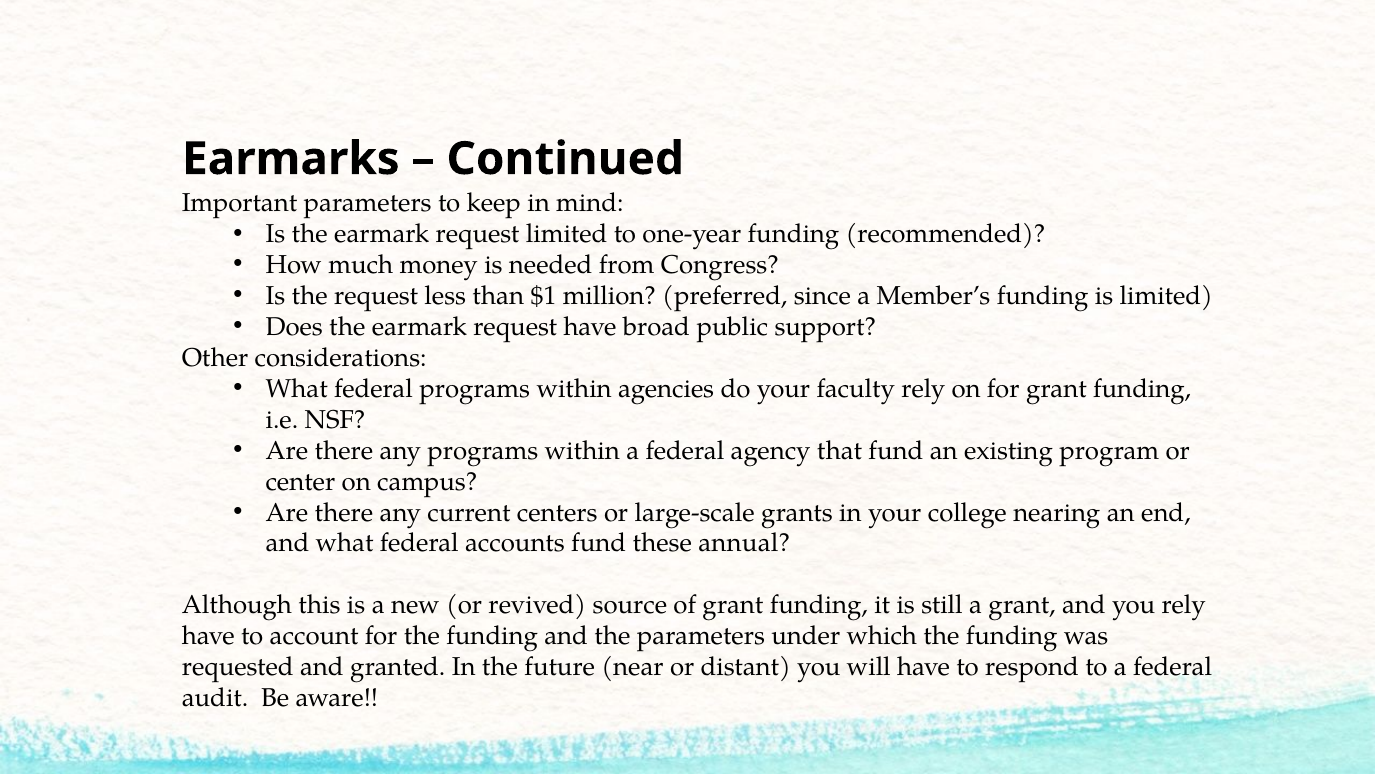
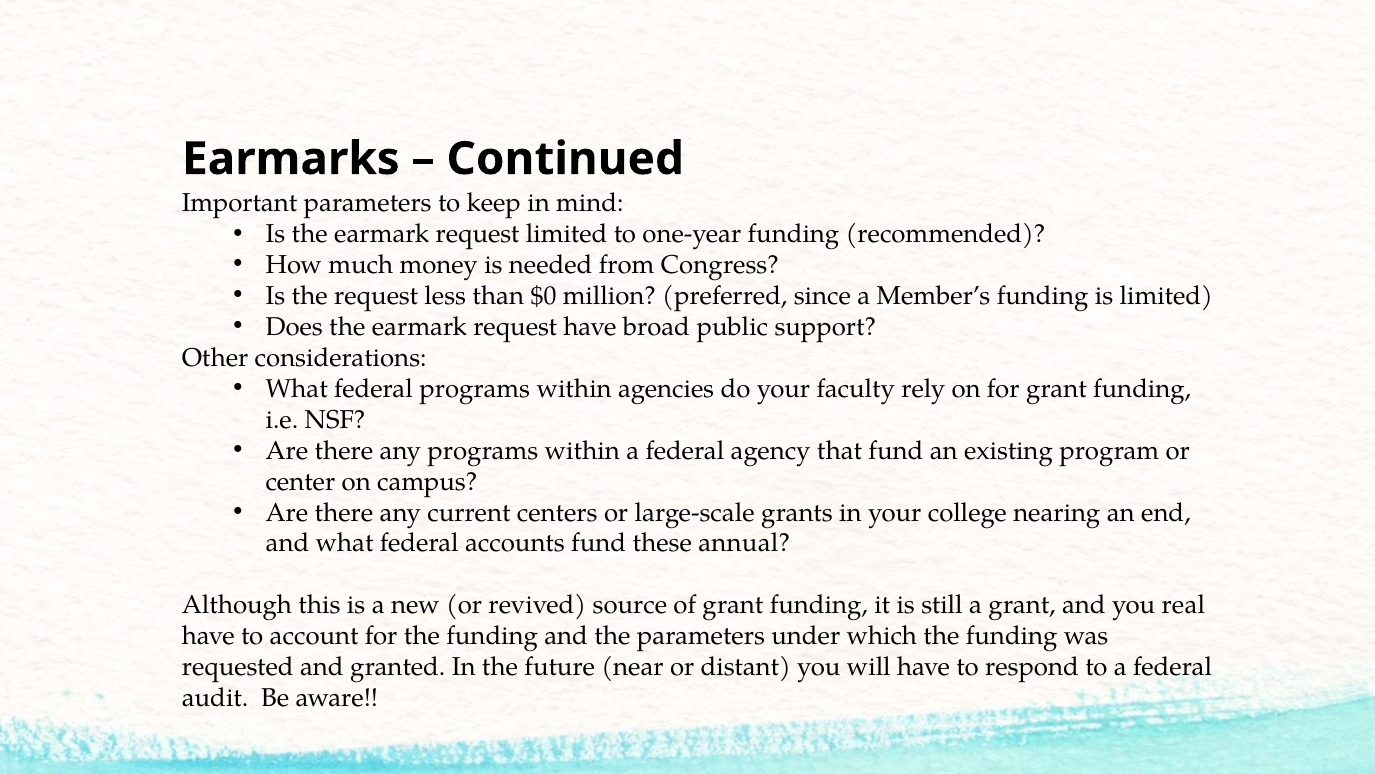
$1: $1 -> $0
you rely: rely -> real
